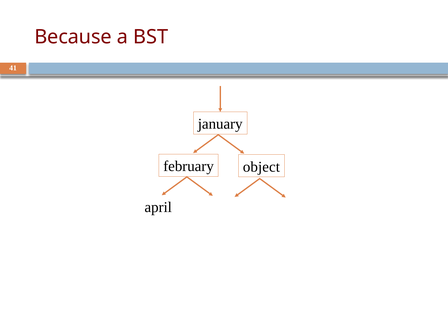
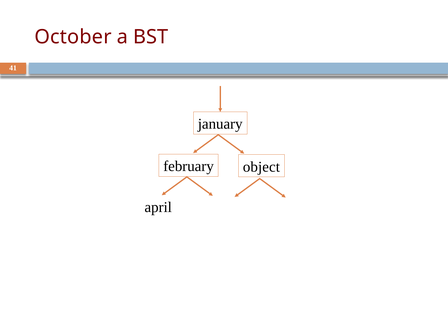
Because: Because -> October
